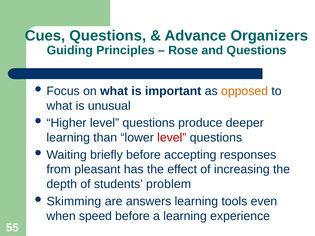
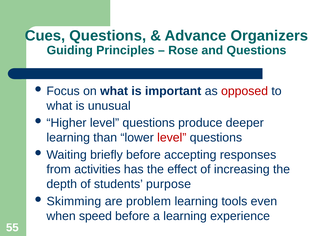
opposed colour: orange -> red
pleasant: pleasant -> activities
problem: problem -> purpose
answers: answers -> problem
